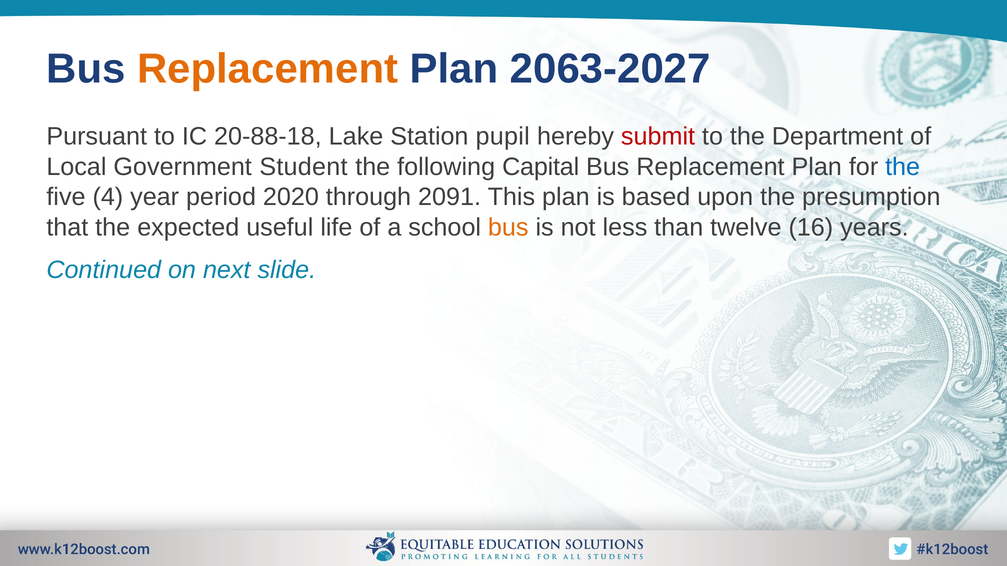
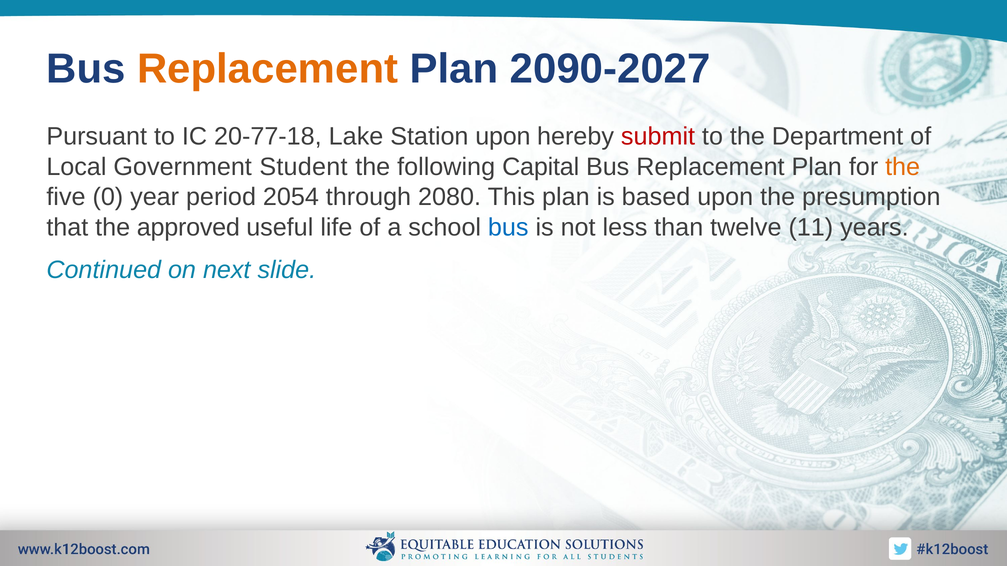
2063-2027: 2063-2027 -> 2090-2027
20-88-18: 20-88-18 -> 20-77-18
Station pupil: pupil -> upon
the at (903, 167) colour: blue -> orange
4: 4 -> 0
2020: 2020 -> 2054
2091: 2091 -> 2080
expected: expected -> approved
bus at (508, 227) colour: orange -> blue
16: 16 -> 11
